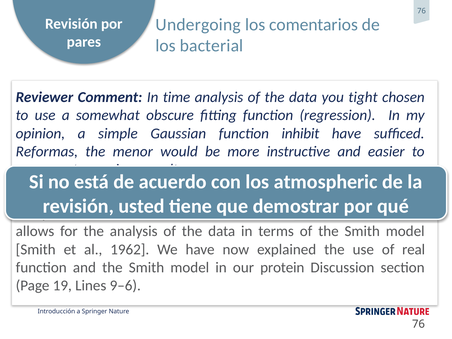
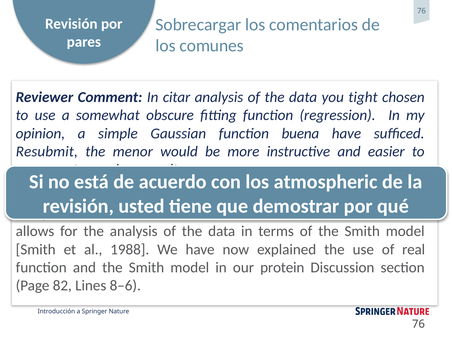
Undergoing: Undergoing -> Sobrecargar
bacterial: bacterial -> comunes
time: time -> citar
inhibit: inhibit -> buena
Reformas: Reformas -> Resubmit
1962: 1962 -> 1988
19: 19 -> 82
9–6: 9–6 -> 8–6
